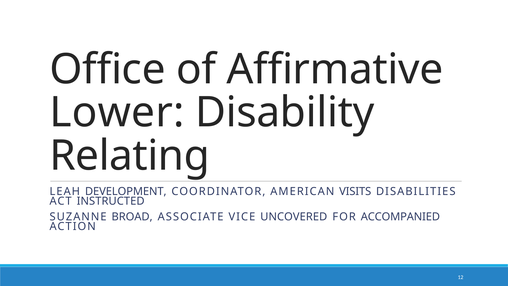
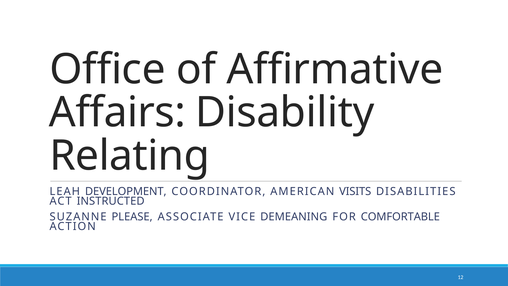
Lower: Lower -> Affairs
BROAD: BROAD -> PLEASE
UNCOVERED: UNCOVERED -> DEMEANING
ACCOMPANIED: ACCOMPANIED -> COMFORTABLE
